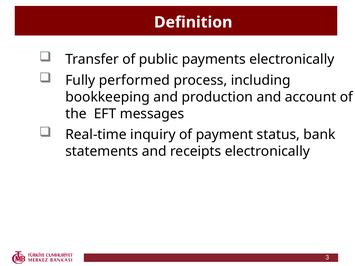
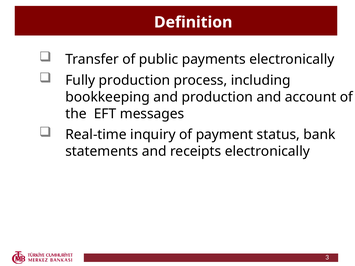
Fully performed: performed -> production
